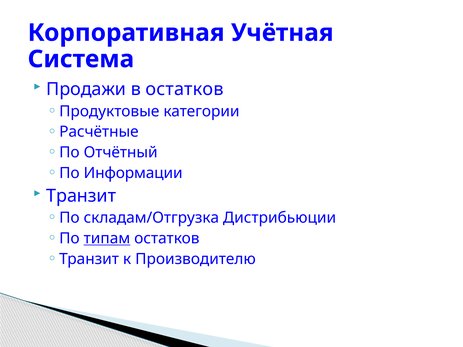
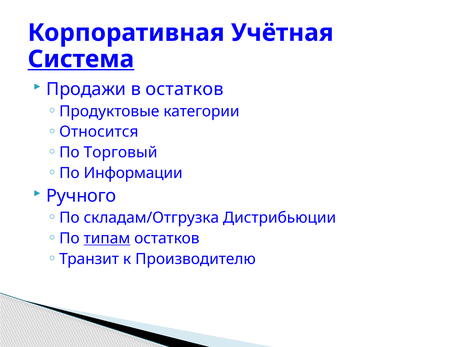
Система underline: none -> present
Расчётные: Расчётные -> Относится
Отчётный: Отчётный -> Торговый
Транзит at (81, 196): Транзит -> Ручного
